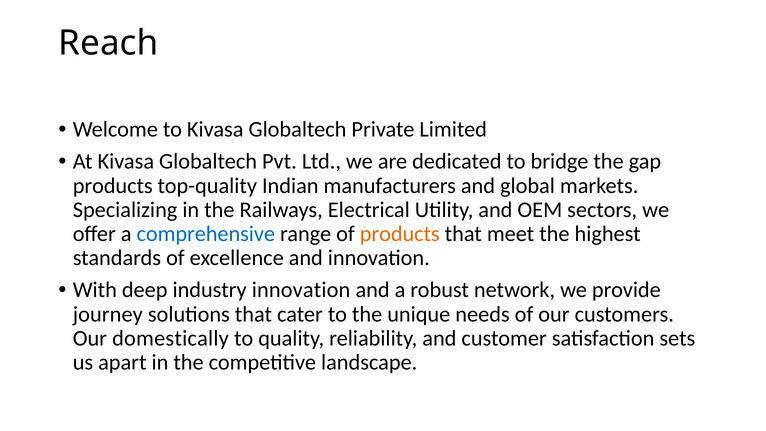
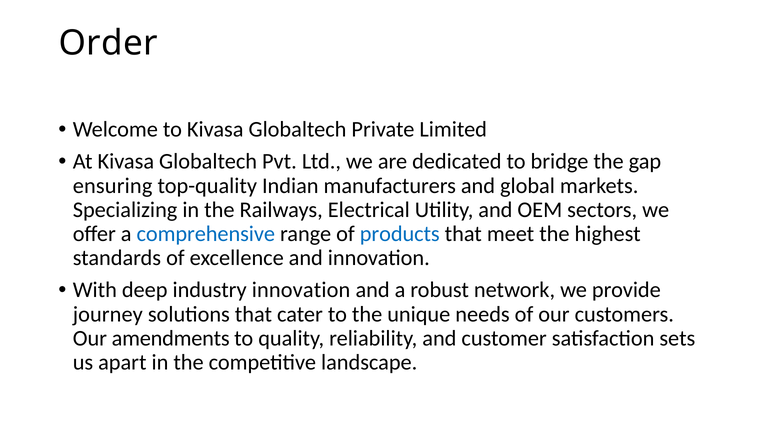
Reach: Reach -> Order
products at (113, 186): products -> ensuring
products at (400, 234) colour: orange -> blue
domestically: domestically -> amendments
